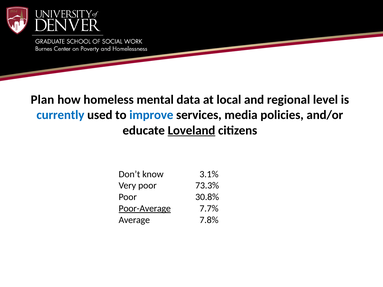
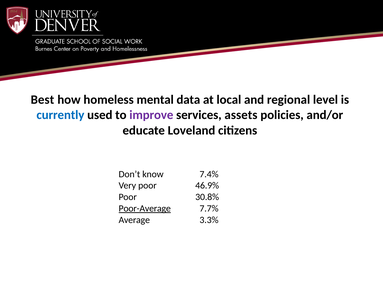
Plan: Plan -> Best
improve colour: blue -> purple
media: media -> assets
Loveland underline: present -> none
3.1%: 3.1% -> 7.4%
73.3%: 73.3% -> 46.9%
7.8%: 7.8% -> 3.3%
